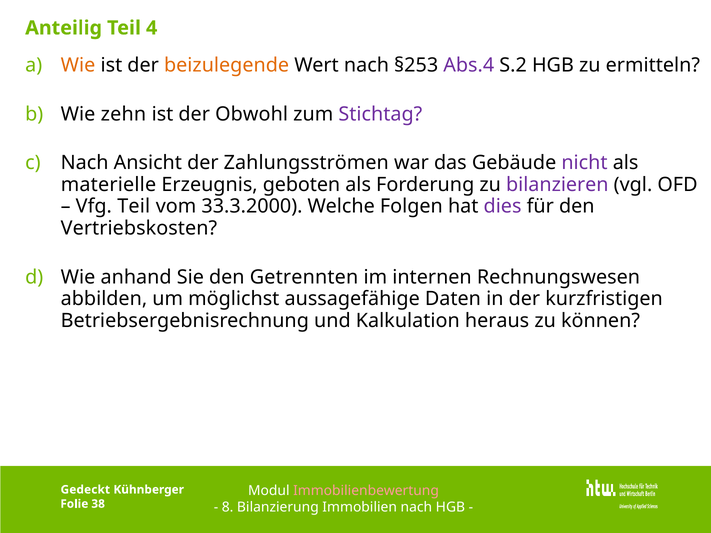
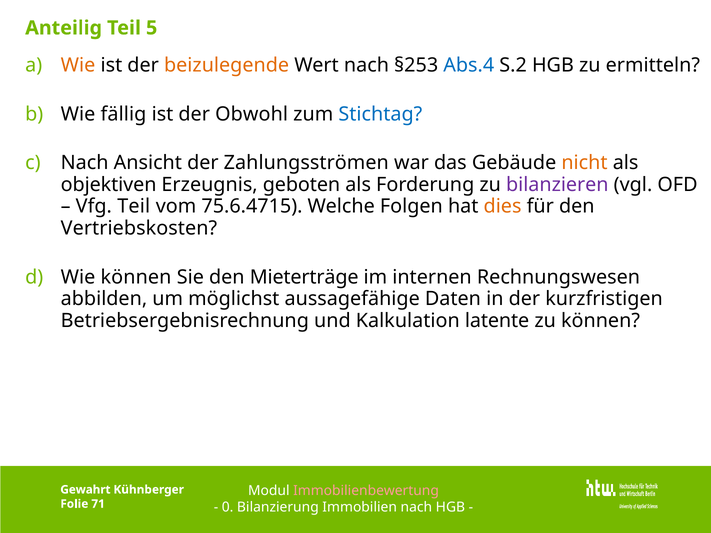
4: 4 -> 5
Abs.4 colour: purple -> blue
zehn: zehn -> fällig
Stichtag colour: purple -> blue
nicht colour: purple -> orange
materielle: materielle -> objektiven
33.3.2000: 33.3.2000 -> 75.6.4715
dies colour: purple -> orange
Wie anhand: anhand -> können
Getrennten: Getrennten -> Mieterträge
heraus: heraus -> latente
Gedeckt: Gedeckt -> Gewahrt
38: 38 -> 71
8: 8 -> 0
